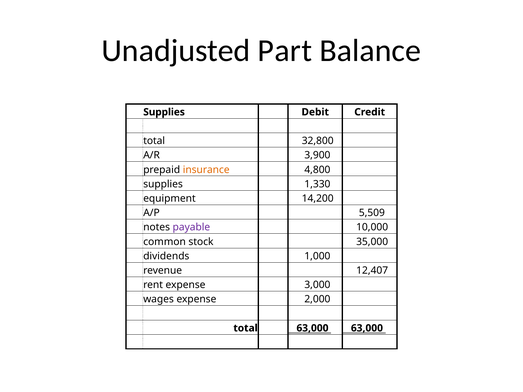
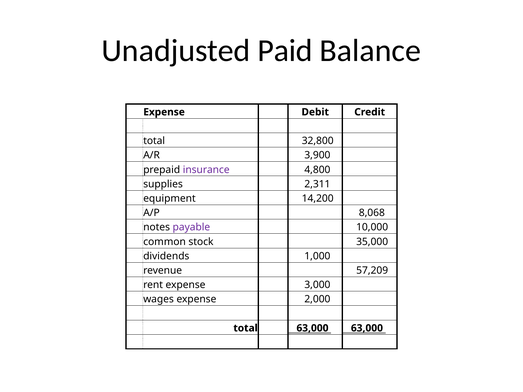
Part: Part -> Paid
Supplies at (164, 112): Supplies -> Expense
insurance colour: orange -> purple
1,330: 1,330 -> 2,311
5,509: 5,509 -> 8,068
12,407: 12,407 -> 57,209
